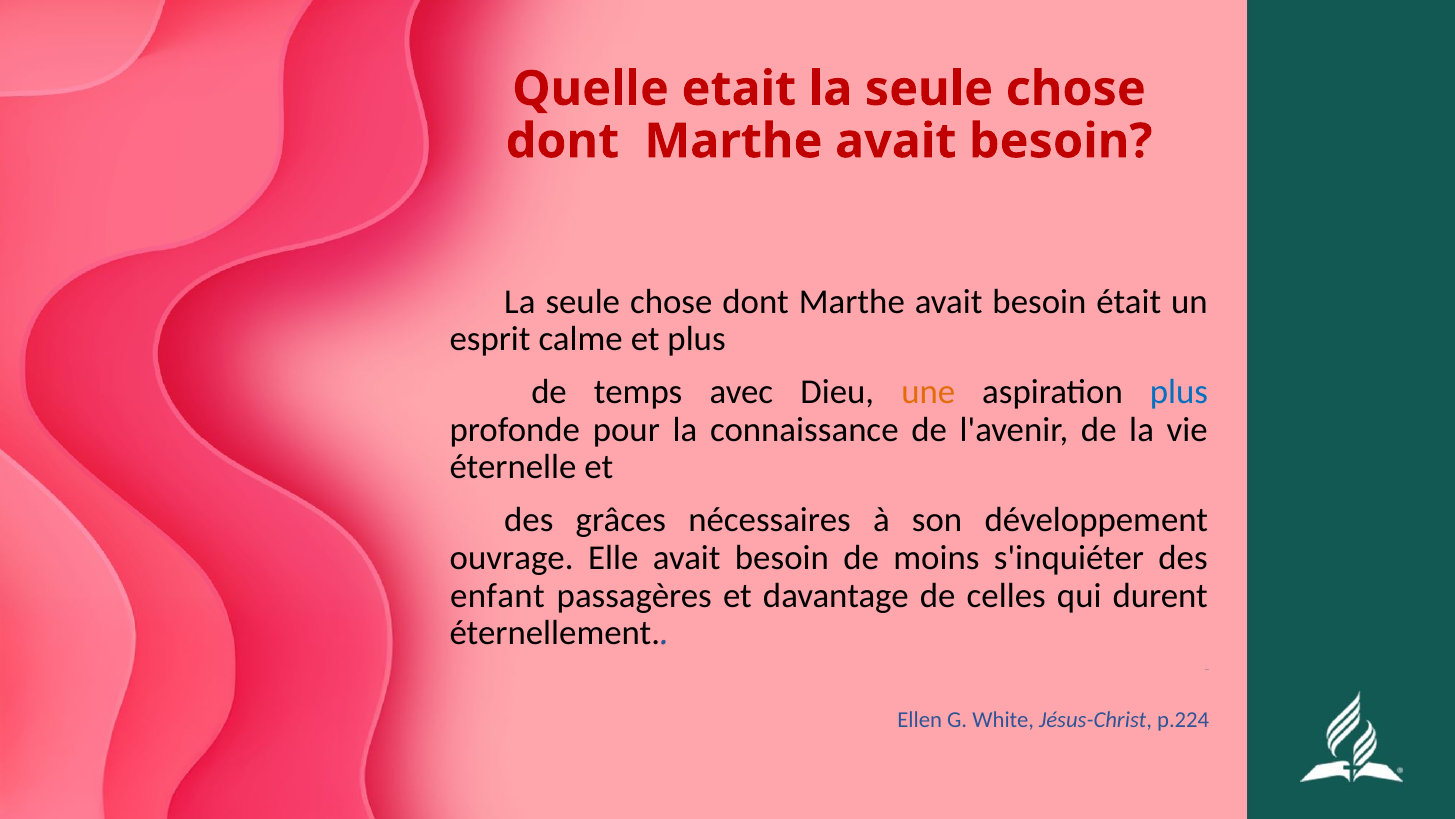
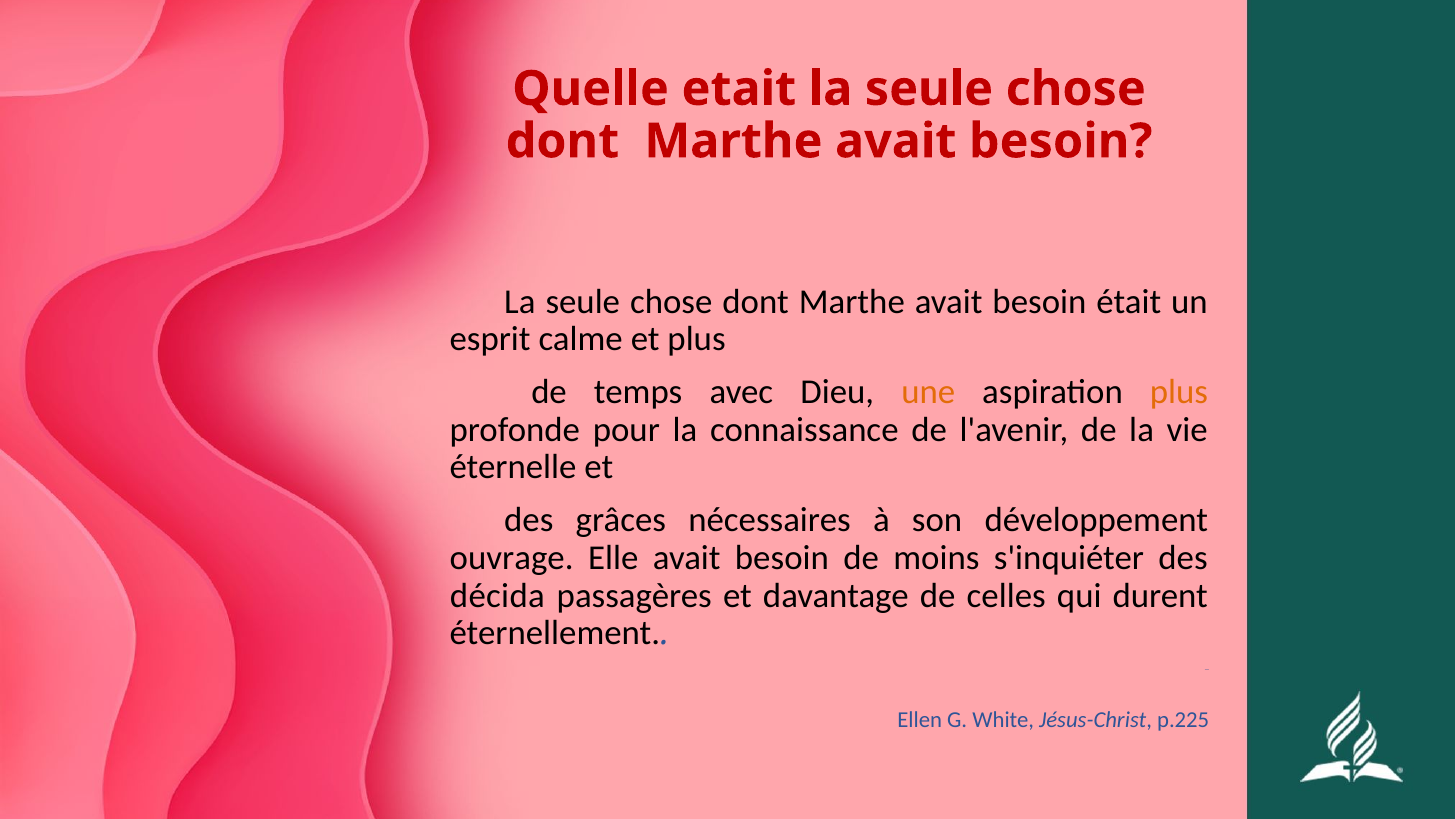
plus at (1179, 392) colour: blue -> orange
enfant: enfant -> décida
p.224: p.224 -> p.225
